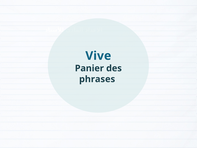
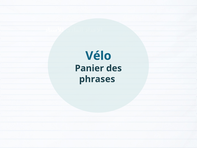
Vive: Vive -> Vélo
